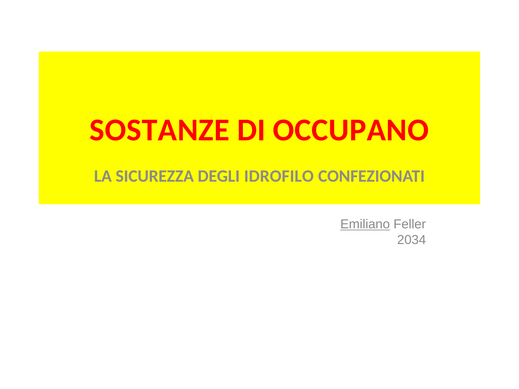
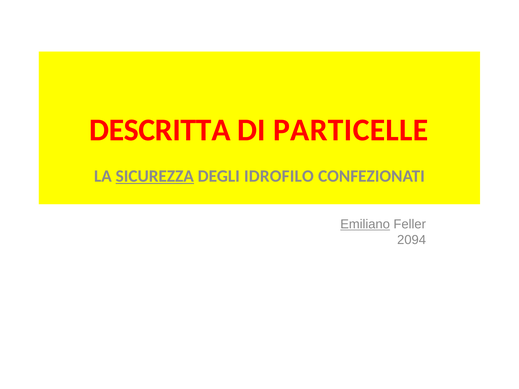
SOSTANZE: SOSTANZE -> DESCRITTA
OCCUPANO: OCCUPANO -> PARTICELLE
SICUREZZA underline: none -> present
2034: 2034 -> 2094
